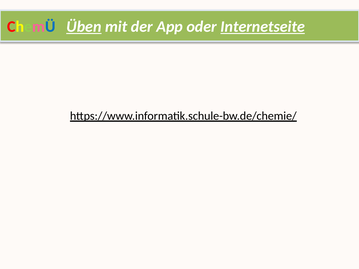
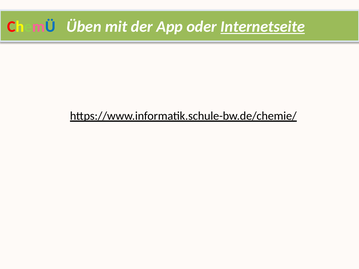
Üben underline: present -> none
